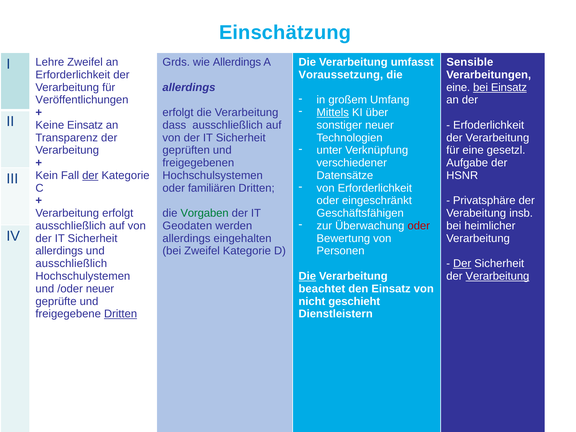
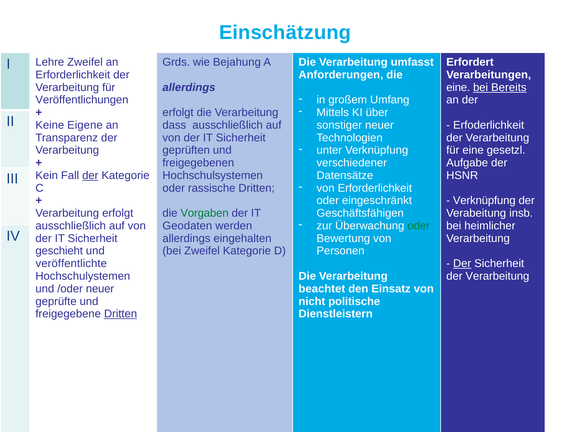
wie Allerdings: Allerdings -> Bejahung
Sensible at (470, 62): Sensible -> Erfordert
Voraussetzung: Voraussetzung -> Anforderungen
bei Einsatz: Einsatz -> Bereits
Mittels underline: present -> none
Keine Einsatz: Einsatz -> Eigene
familiären: familiären -> rassische
Privatsphäre at (484, 201): Privatsphäre -> Verknüpfung
oder at (419, 226) colour: red -> green
allerdings at (59, 251): allerdings -> geschieht
ausschließlich at (71, 264): ausschließlich -> veröffentlichte
Die at (307, 276) underline: present -> none
Verarbeitung at (497, 276) underline: present -> none
geschieht: geschieht -> politische
